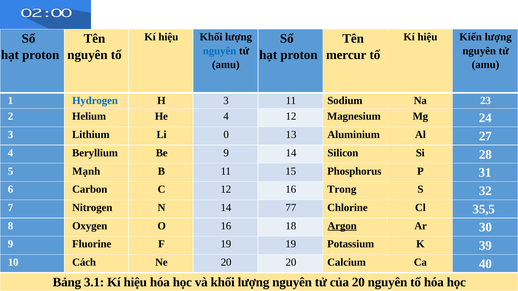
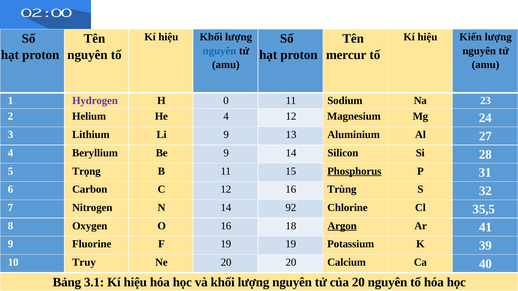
Hydrogen colour: blue -> purple
H 3: 3 -> 0
Li 0: 0 -> 9
Mạnh: Mạnh -> Trọng
Phosphorus underline: none -> present
Trong: Trong -> Trùng
77: 77 -> 92
30: 30 -> 41
Cách: Cách -> Truy
